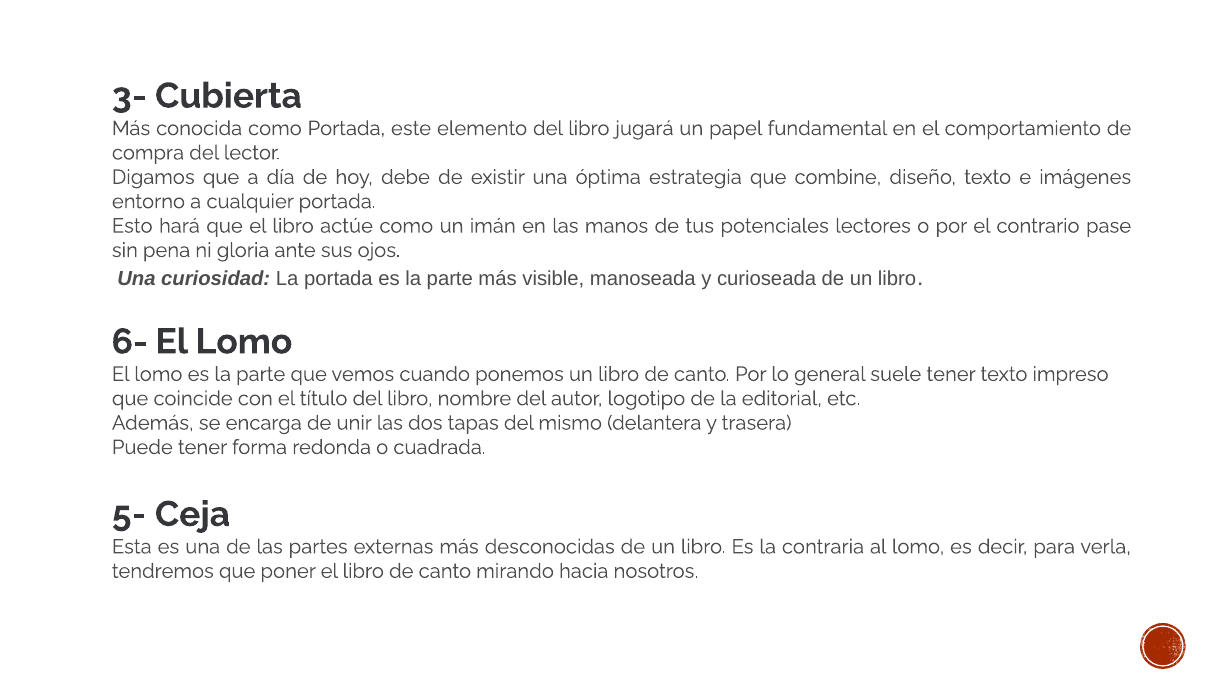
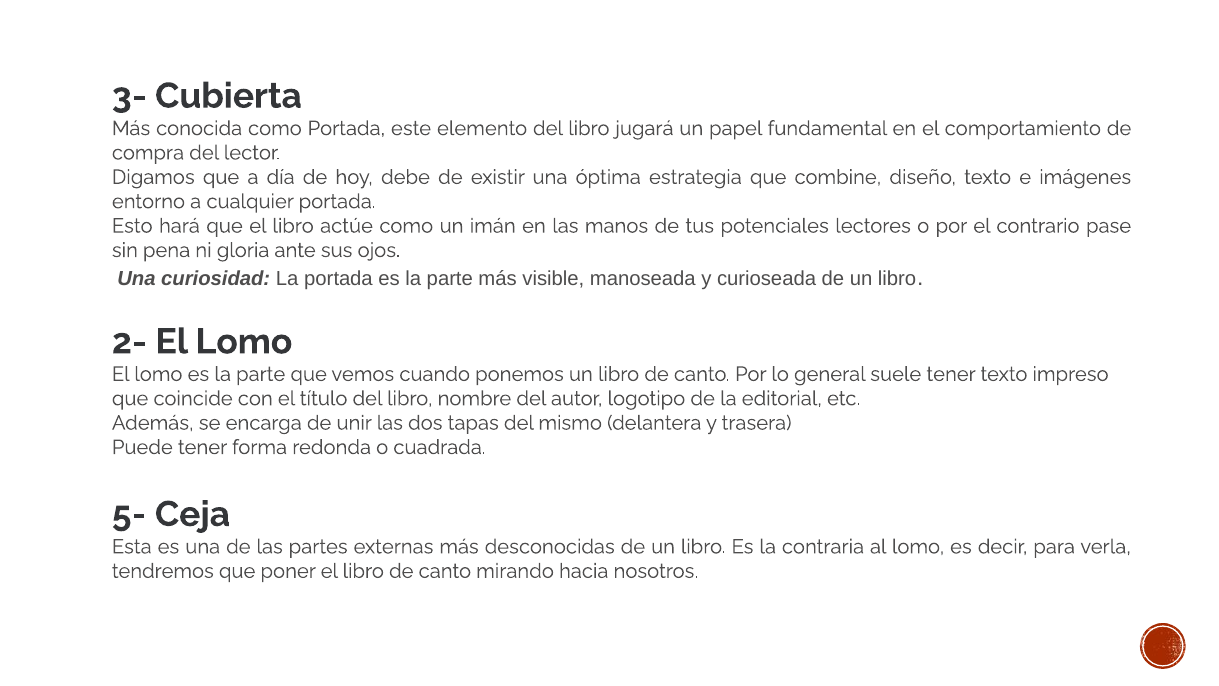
6-: 6- -> 2-
